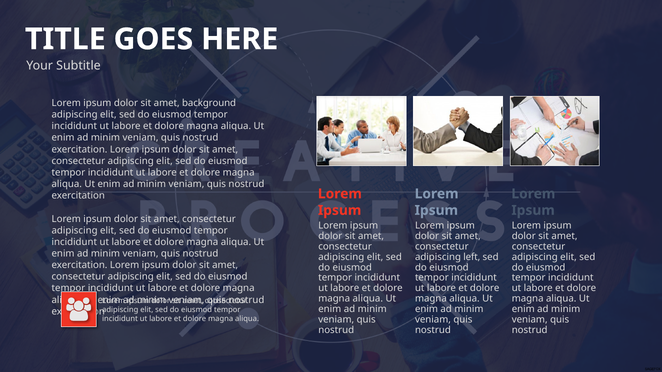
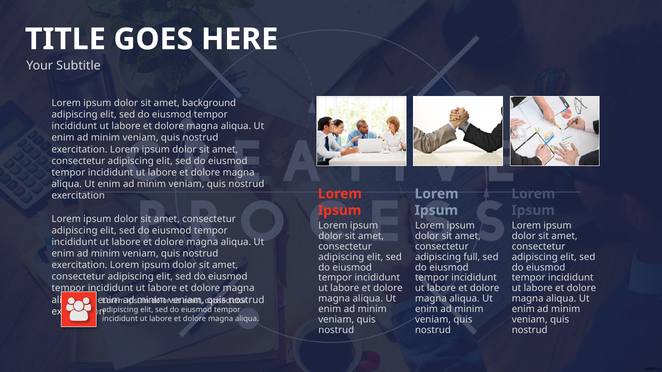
left: left -> full
